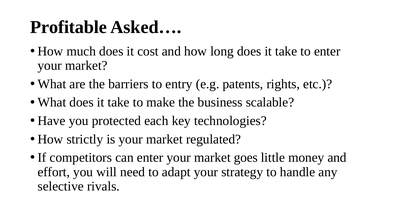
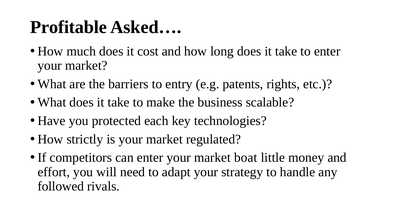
goes: goes -> boat
selective: selective -> followed
